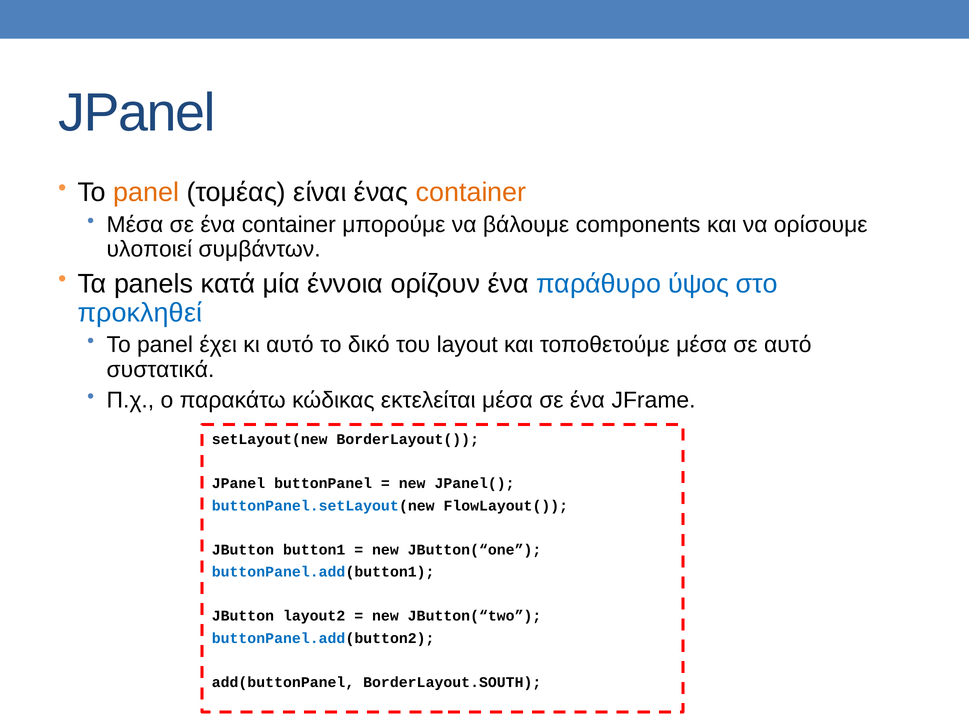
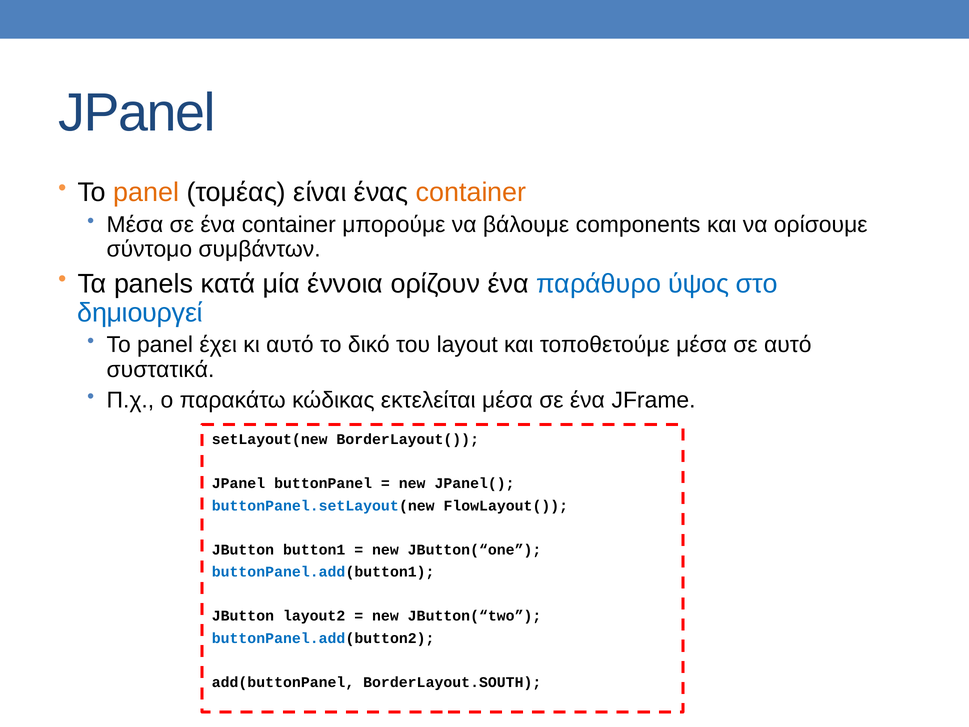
υλοποιεί: υλοποιεί -> σύντομο
προκληθεί: προκληθεί -> δημιουργεί
